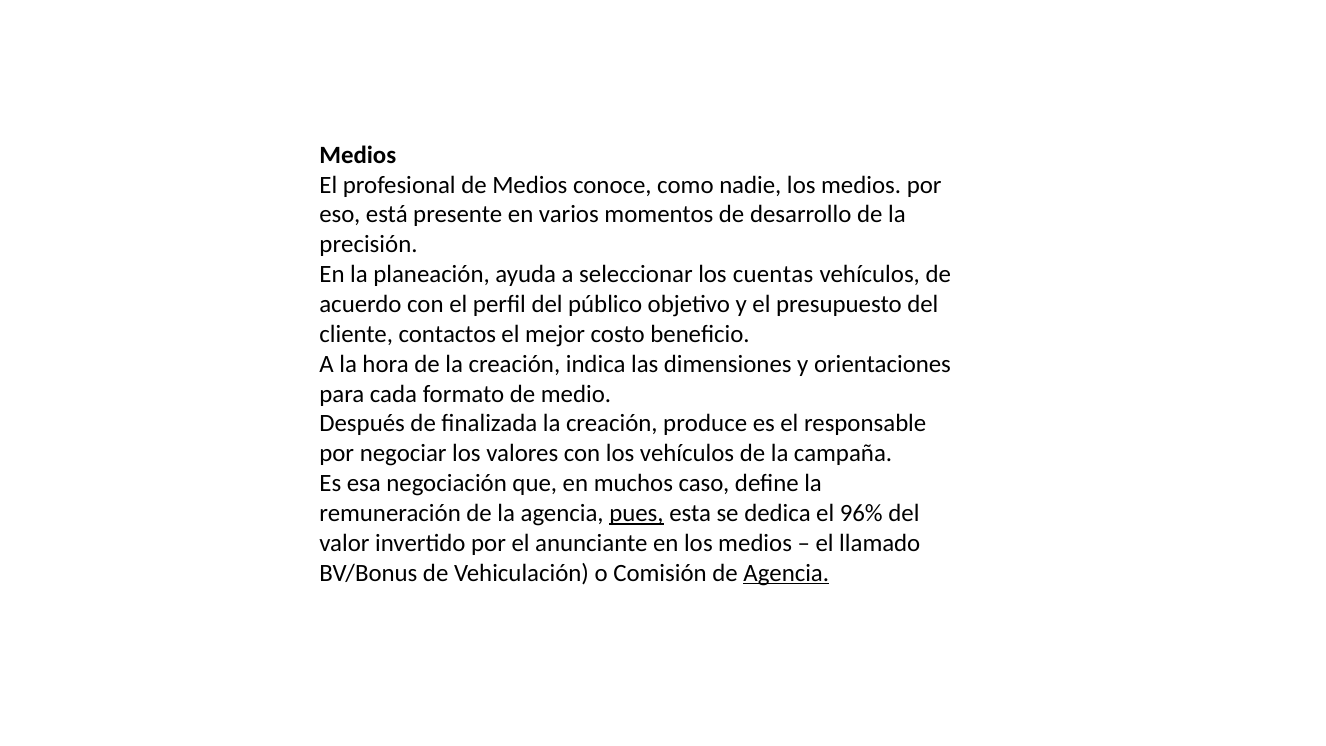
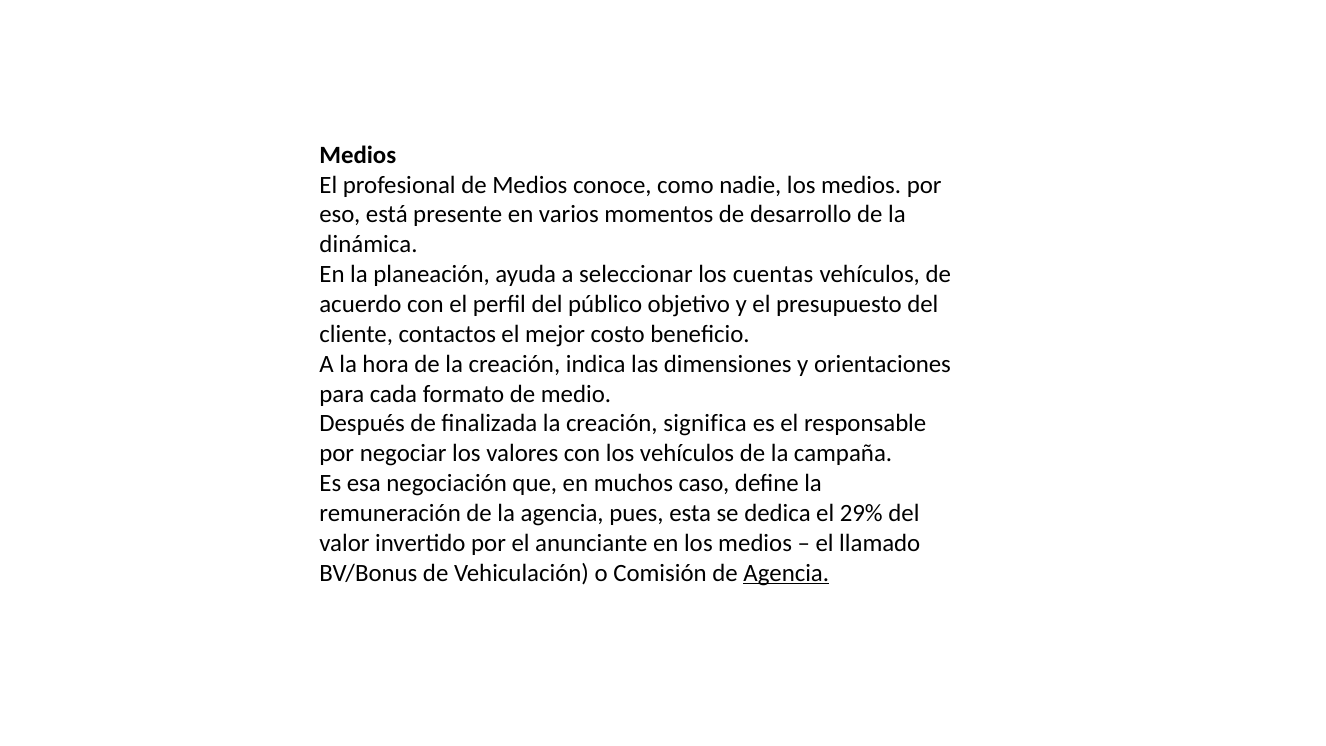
precisión: precisión -> dinámica
produce: produce -> significa
pues underline: present -> none
96%: 96% -> 29%
